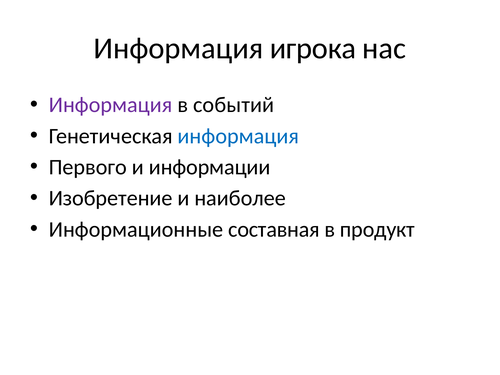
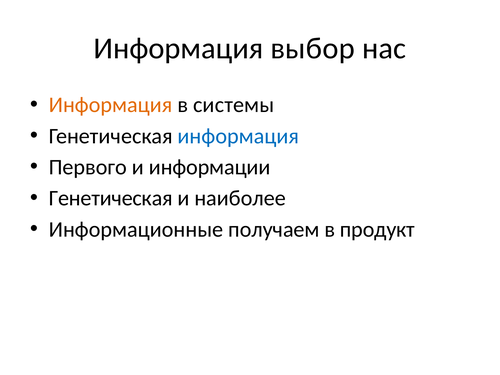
игрока: игрока -> выбор
Информация at (111, 105) colour: purple -> orange
событий: событий -> системы
Изобретение at (111, 198): Изобретение -> Генетическая
составная: составная -> получаем
